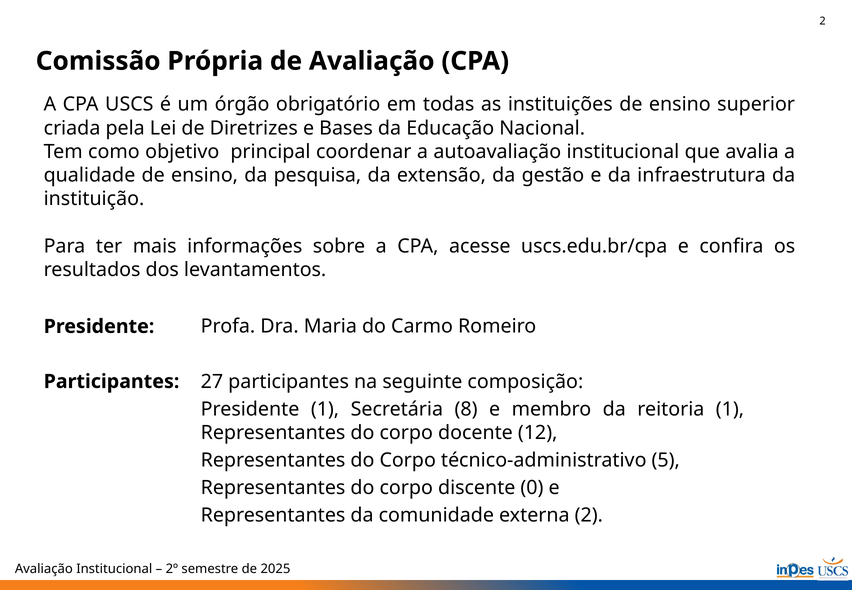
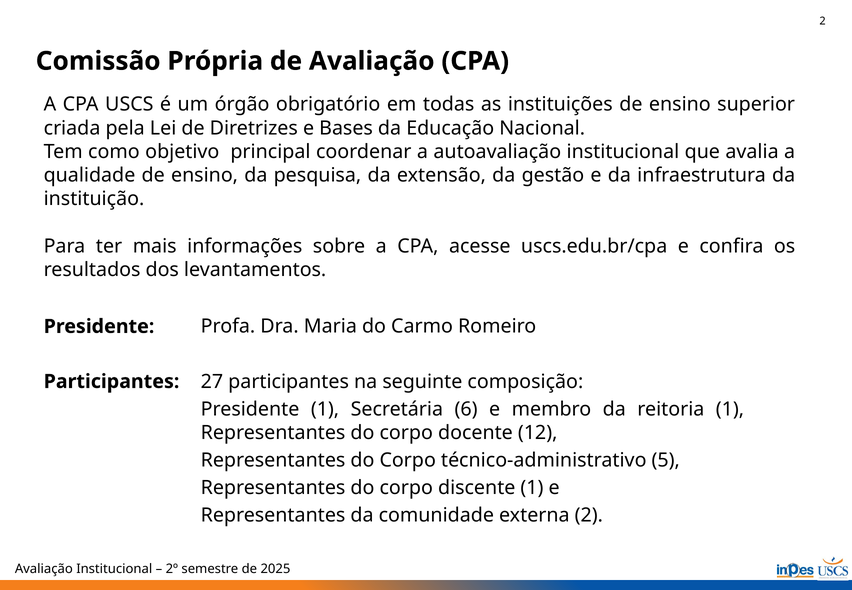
8: 8 -> 6
discente 0: 0 -> 1
